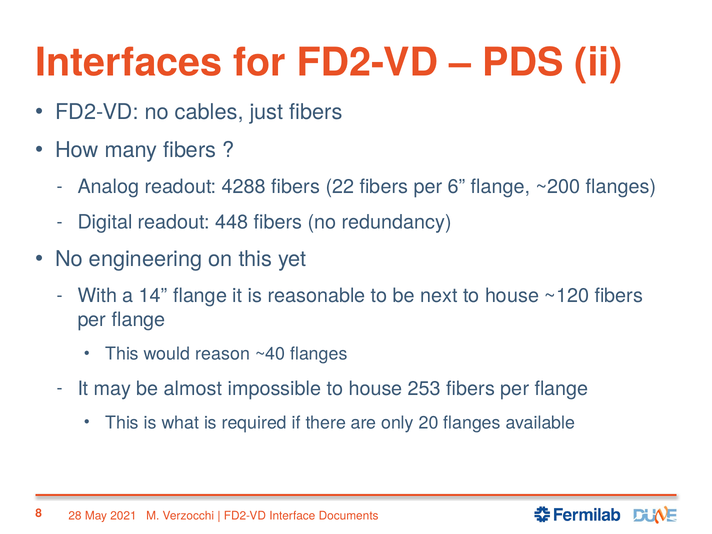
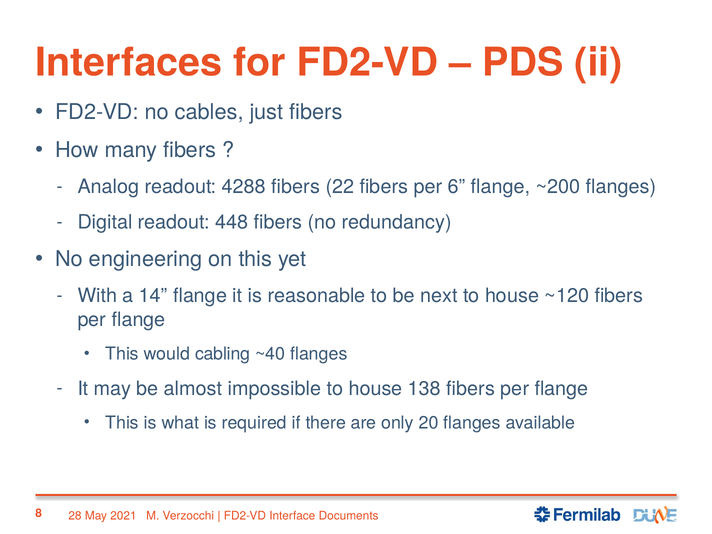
reason: reason -> cabling
253: 253 -> 138
